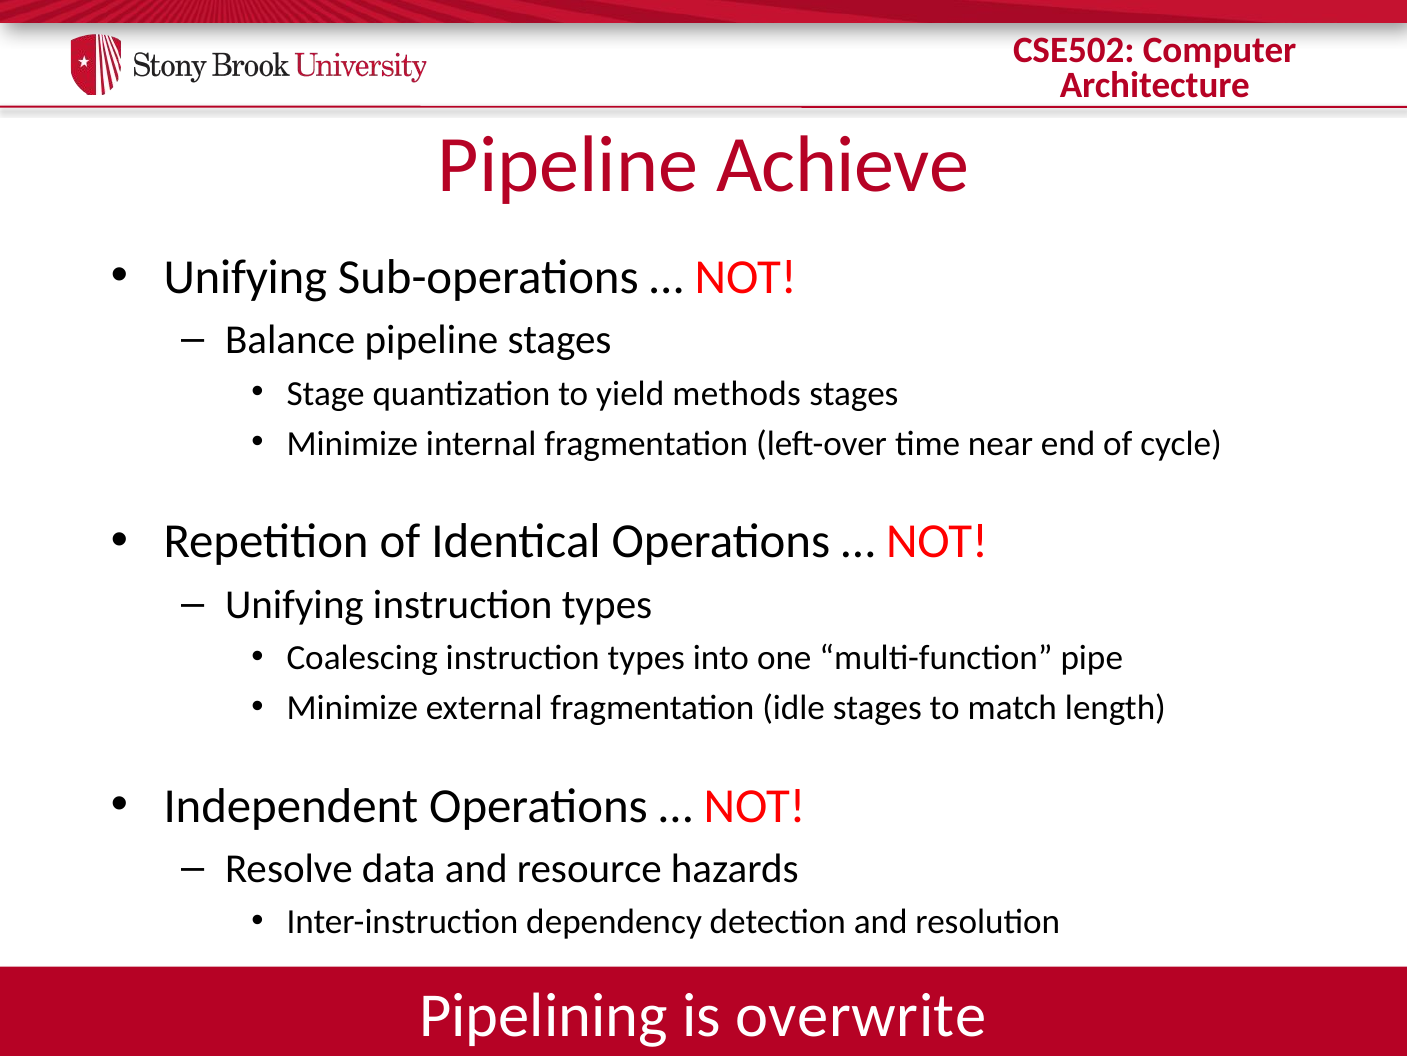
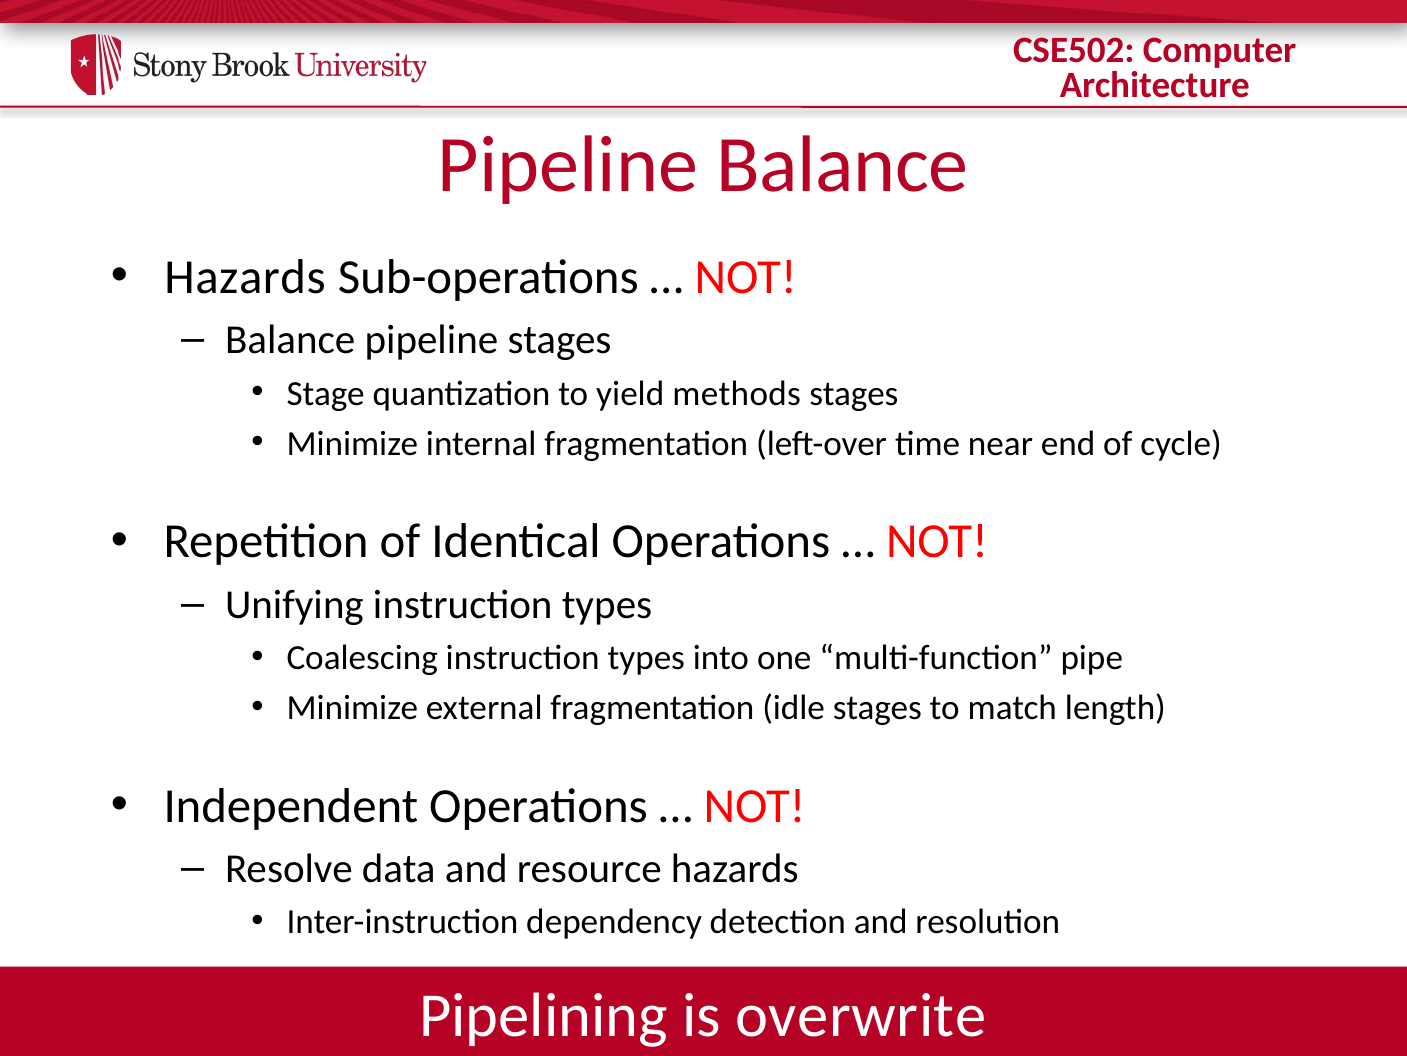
Pipeline Achieve: Achieve -> Balance
Unifying at (245, 277): Unifying -> Hazards
